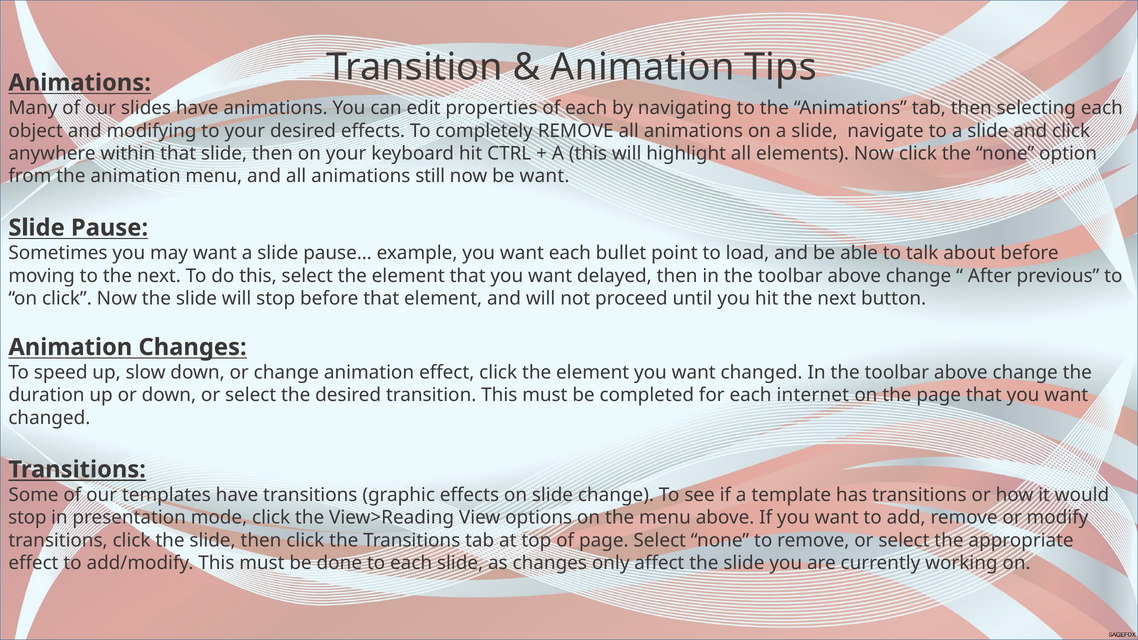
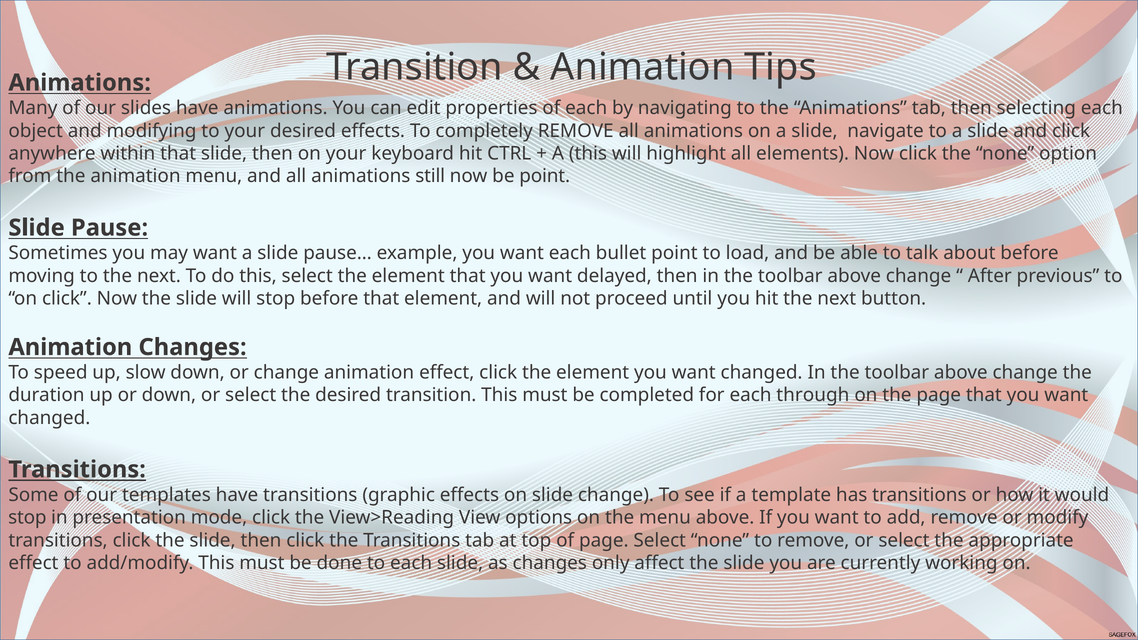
be want: want -> point
internet: internet -> through
